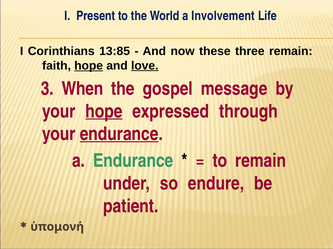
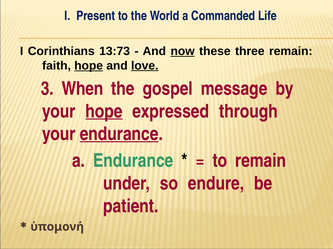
Involvement: Involvement -> Commanded
13:85: 13:85 -> 13:73
now underline: none -> present
